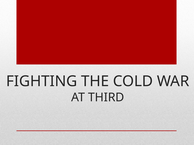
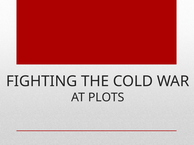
THIRD: THIRD -> PLOTS
